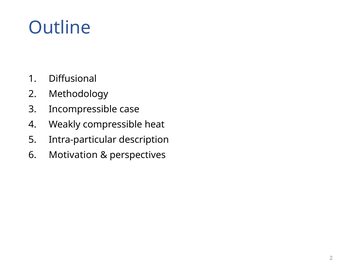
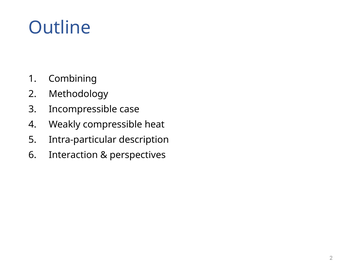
Diffusional: Diffusional -> Combining
Motivation: Motivation -> Interaction
